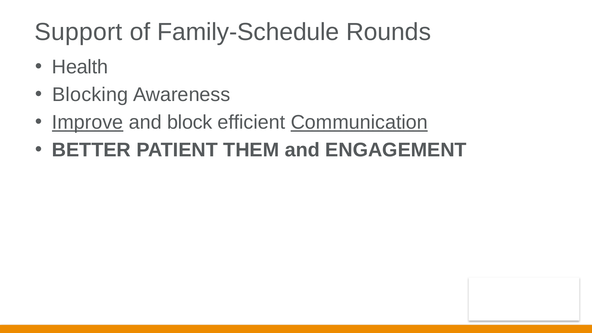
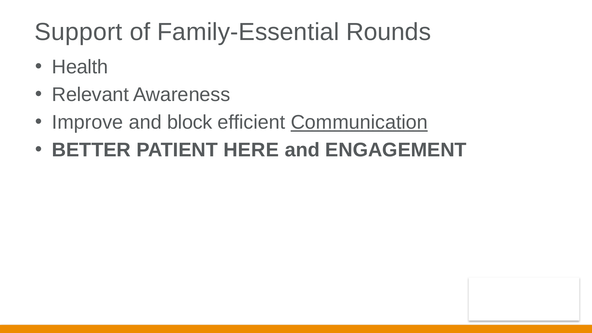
Family-Schedule: Family-Schedule -> Family-Essential
Blocking: Blocking -> Relevant
Improve underline: present -> none
THEM: THEM -> HERE
